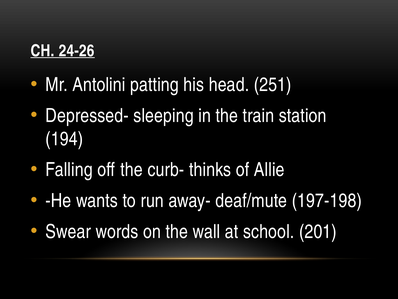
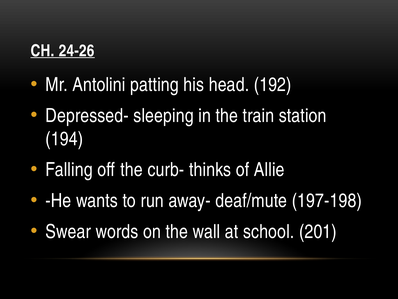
251: 251 -> 192
